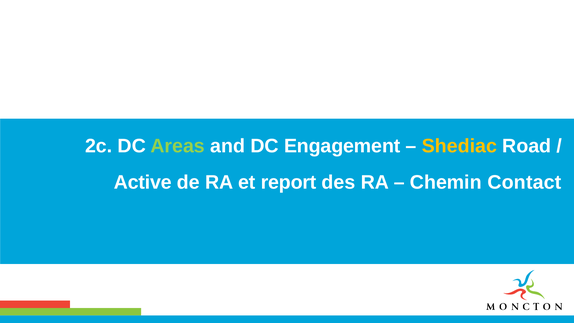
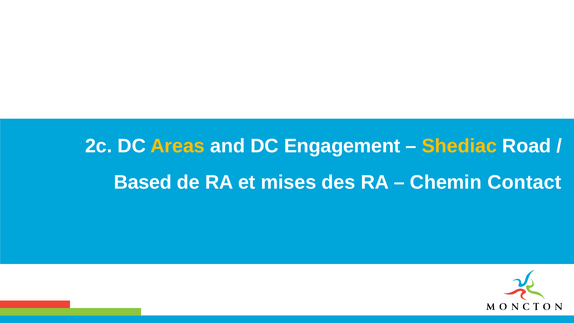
Areas colour: light green -> yellow
Active: Active -> Based
report: report -> mises
